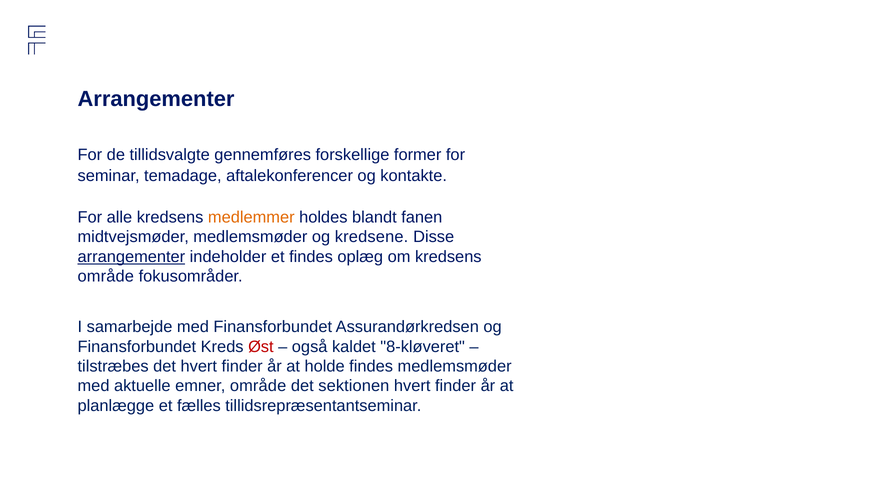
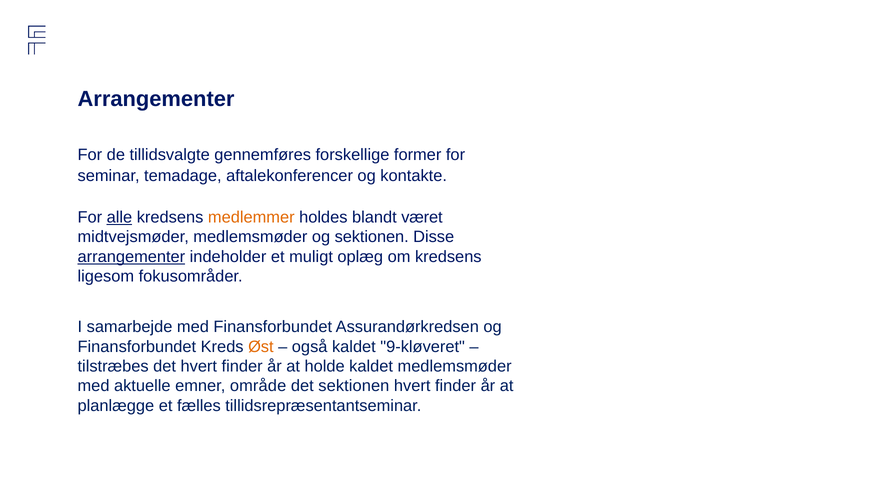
alle underline: none -> present
fanen: fanen -> været
og kredsene: kredsene -> sektionen
et findes: findes -> muligt
område at (106, 276): område -> ligesom
Øst colour: red -> orange
8-kløveret: 8-kløveret -> 9-kløveret
holde findes: findes -> kaldet
